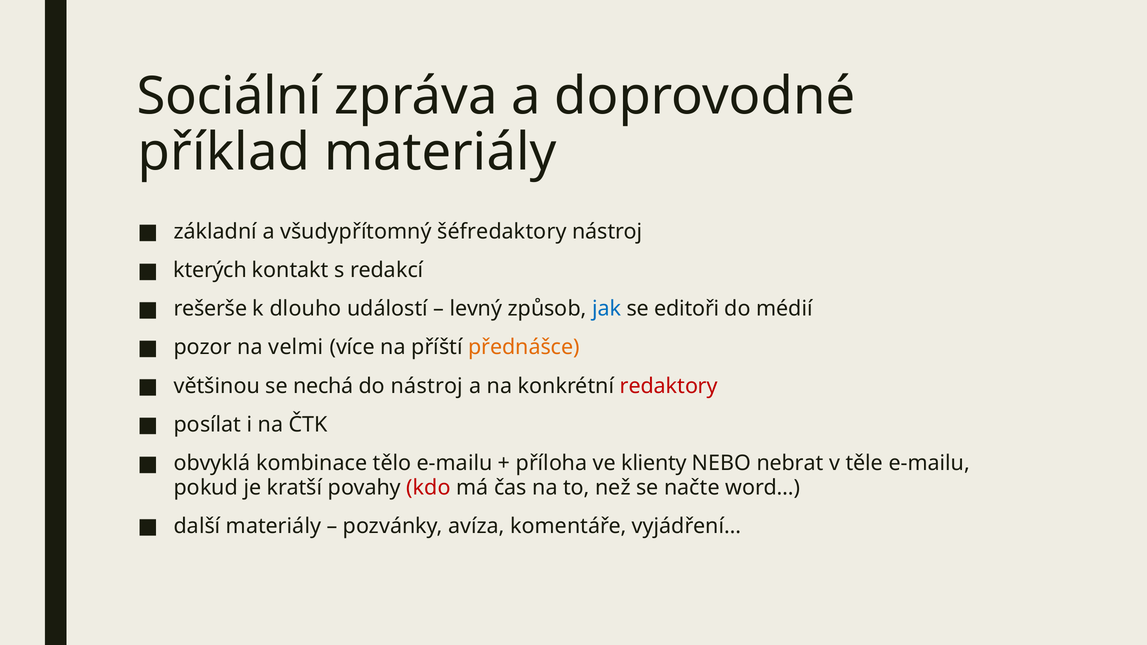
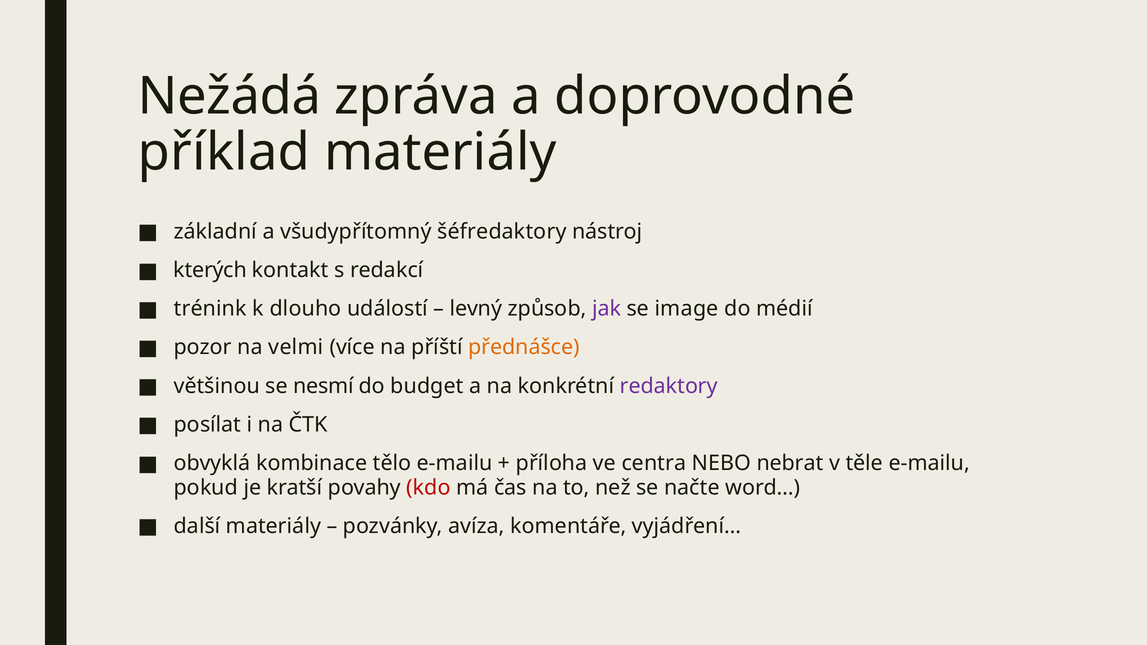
Sociální: Sociální -> Nežádá
rešerše: rešerše -> trénink
jak colour: blue -> purple
editoři: editoři -> image
nechá: nechá -> nesmí
do nástroj: nástroj -> budget
redaktory colour: red -> purple
klienty: klienty -> centra
